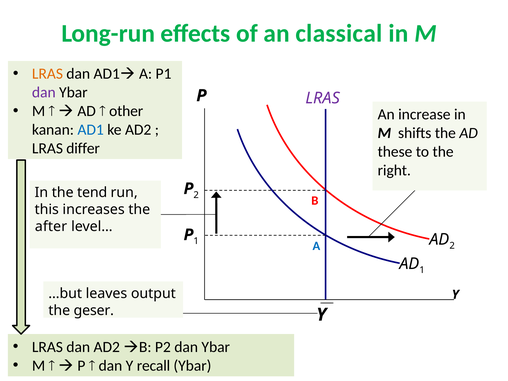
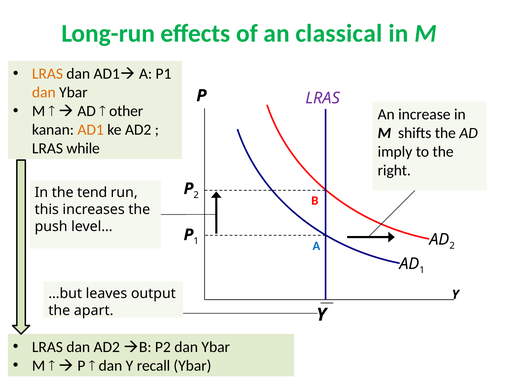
dan at (44, 92) colour: purple -> orange
AD1 colour: blue -> orange
differ: differ -> while
these: these -> imply
after: after -> push
geser: geser -> apart
